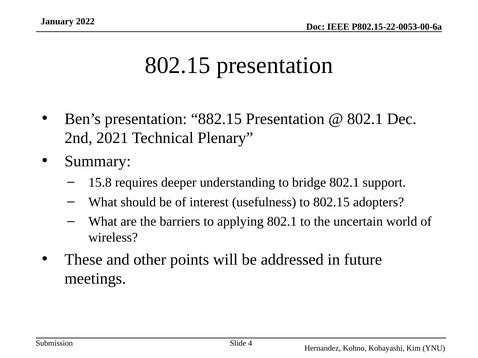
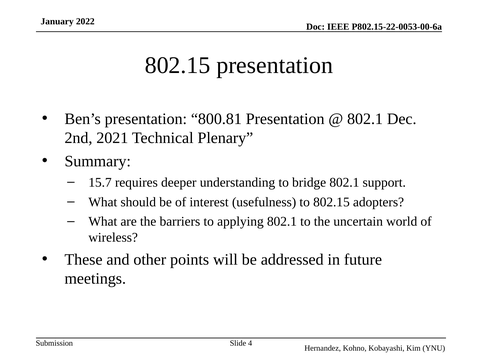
882.15: 882.15 -> 800.81
15.8: 15.8 -> 15.7
